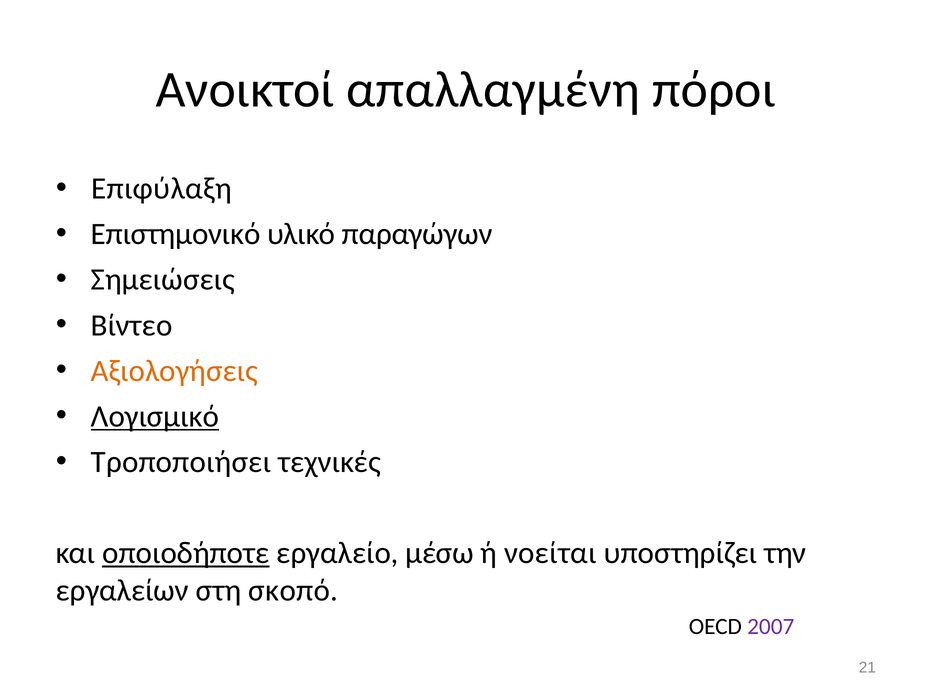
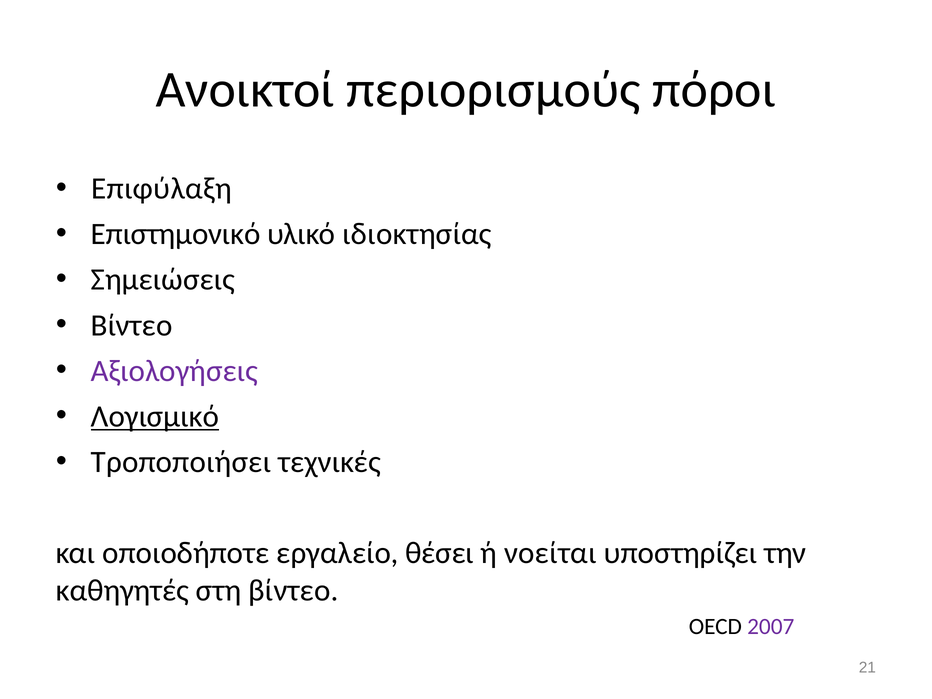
απαλλαγμένη: απαλλαγμένη -> περιορισμούς
παραγώγων: παραγώγων -> ιδιοκτησίας
Αξιολογήσεις colour: orange -> purple
οποιοδήποτε underline: present -> none
μέσω: μέσω -> θέσει
εργαλείων: εργαλείων -> καθηγητές
στη σκοπό: σκοπό -> βίντεο
